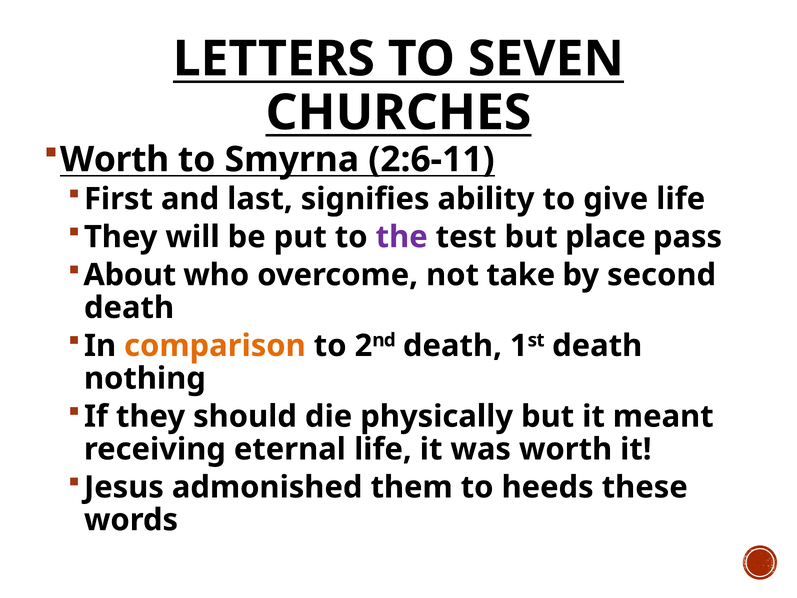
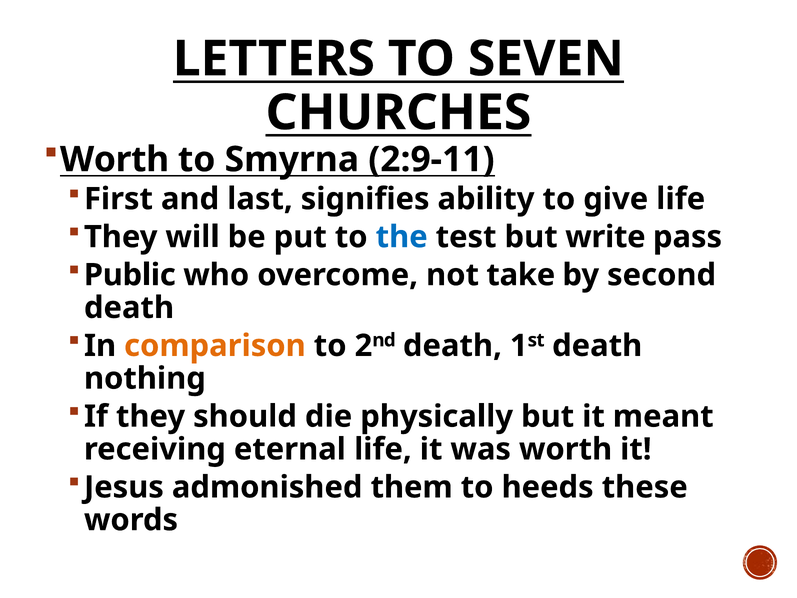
2:6-11: 2:6-11 -> 2:9-11
the colour: purple -> blue
place: place -> write
About: About -> Public
